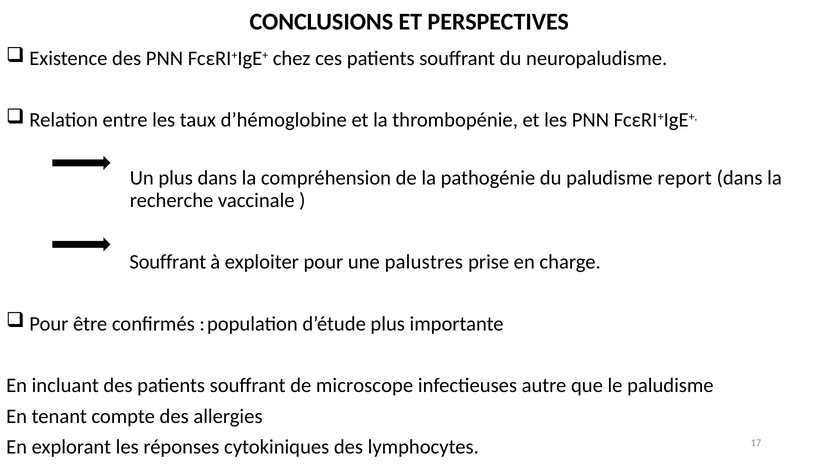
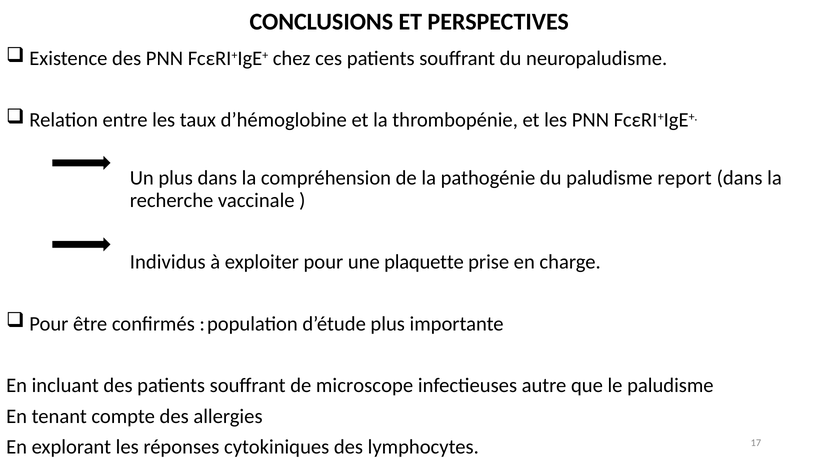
Souffrant at (168, 262): Souffrant -> Individus
palustres: palustres -> plaquette
